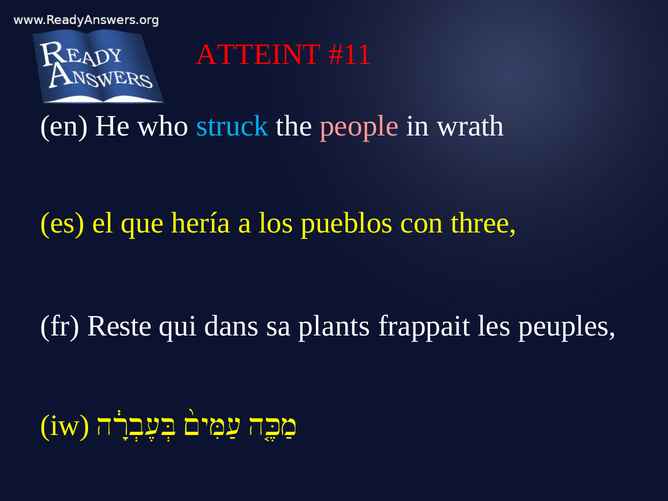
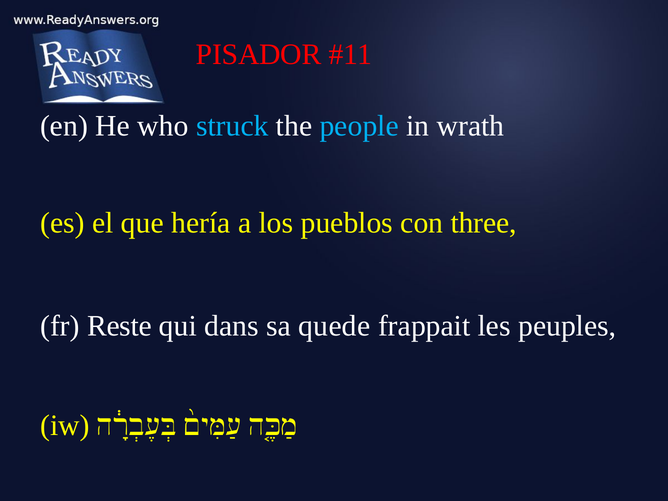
ATTEINT: ATTEINT -> PISADOR
people colour: pink -> light blue
plants: plants -> quede
